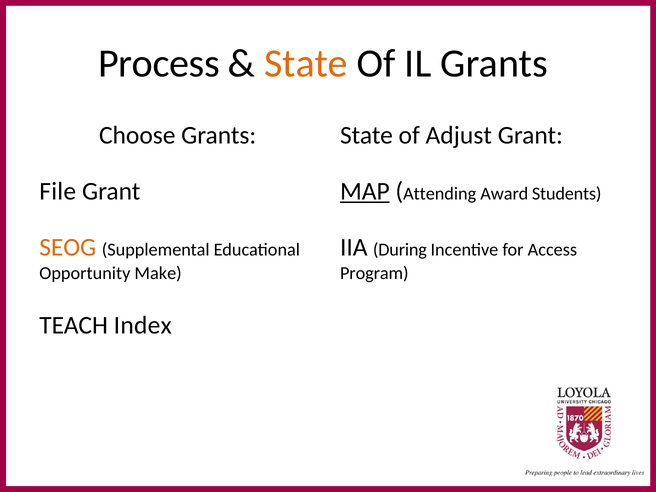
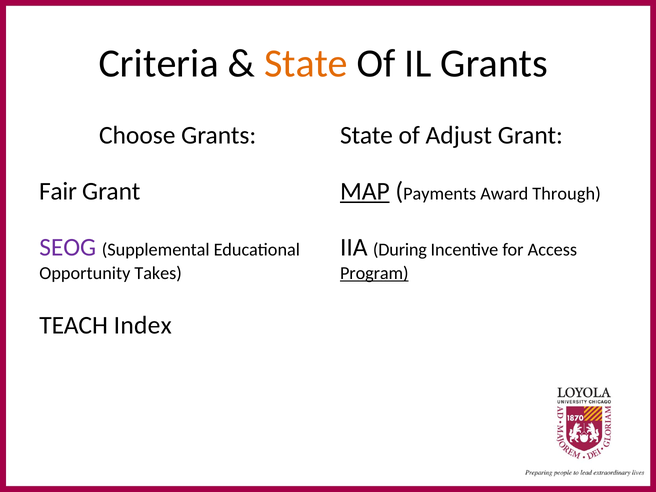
Process: Process -> Criteria
File: File -> Fair
Attending: Attending -> Payments
Students: Students -> Through
SEOG colour: orange -> purple
Make: Make -> Takes
Program underline: none -> present
